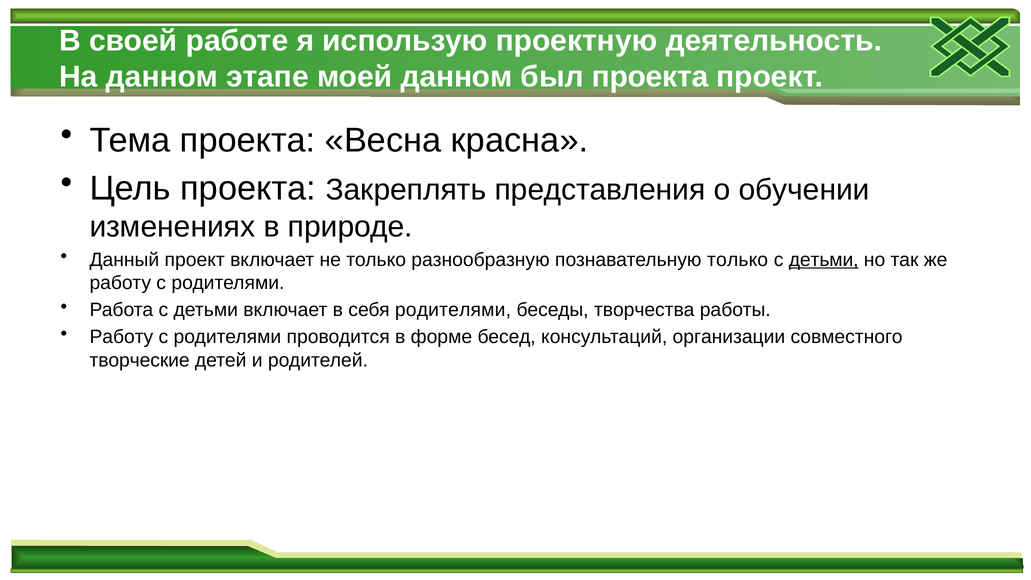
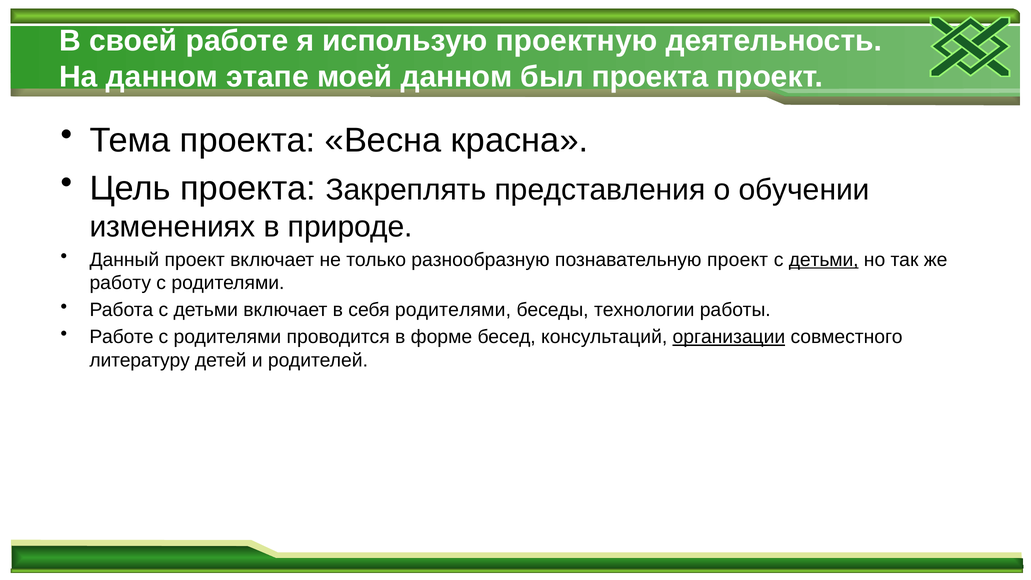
познавательную только: только -> проект
творчества: творчества -> технологии
Работу at (121, 337): Работу -> Работе
организации underline: none -> present
творческие: творческие -> литературу
